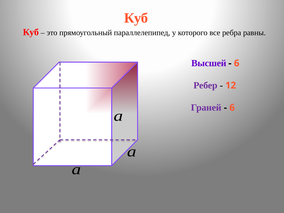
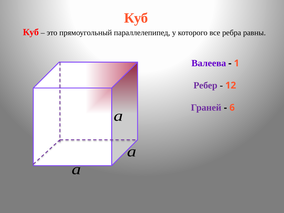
Высшей: Высшей -> Валеева
6 at (237, 63): 6 -> 1
